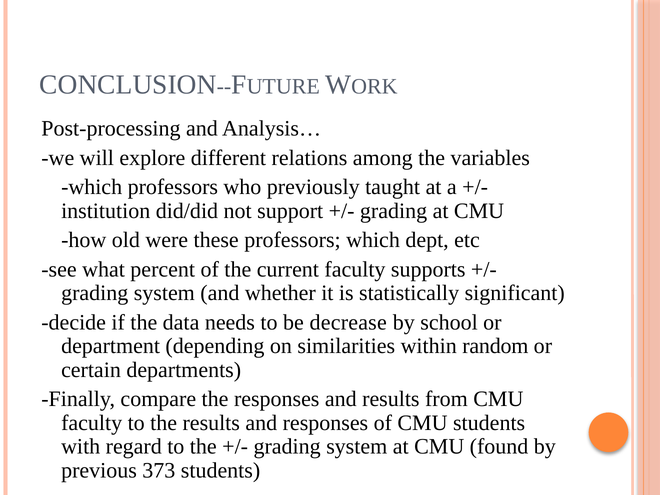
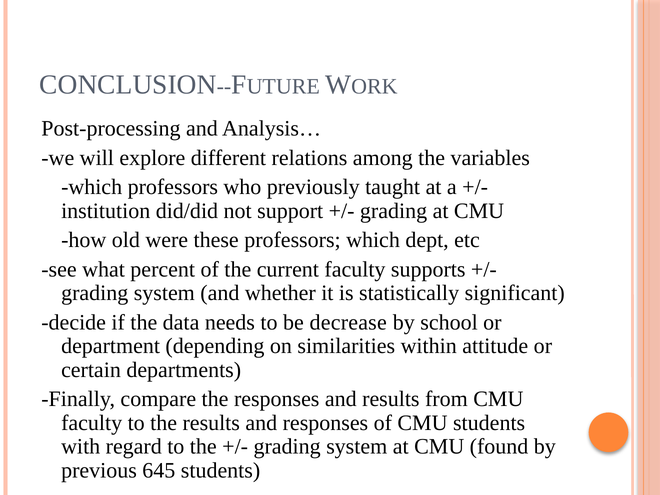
random: random -> attitude
373: 373 -> 645
